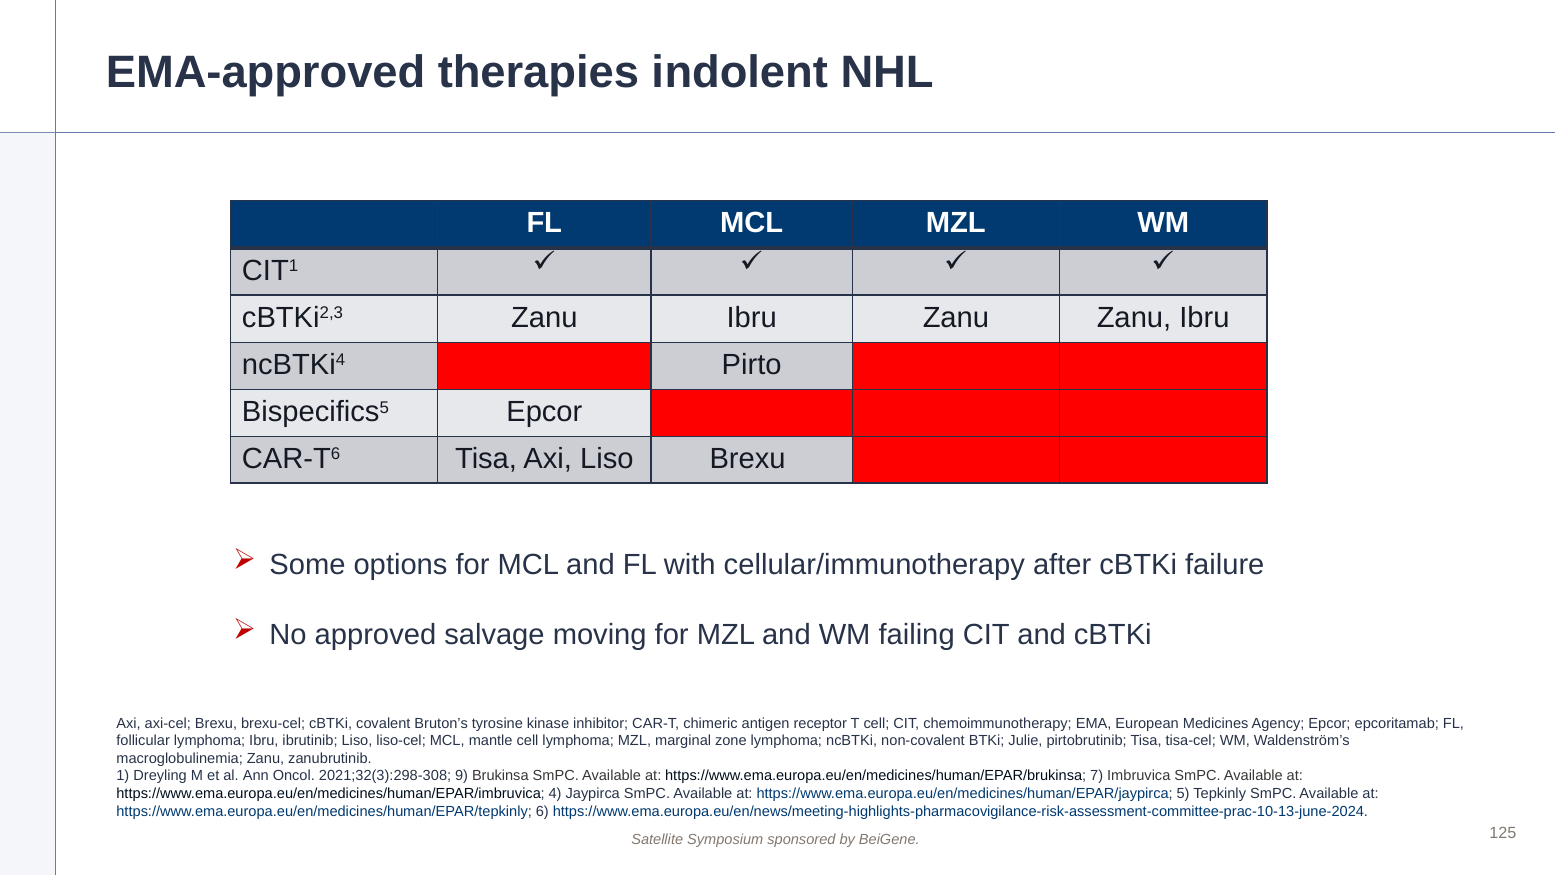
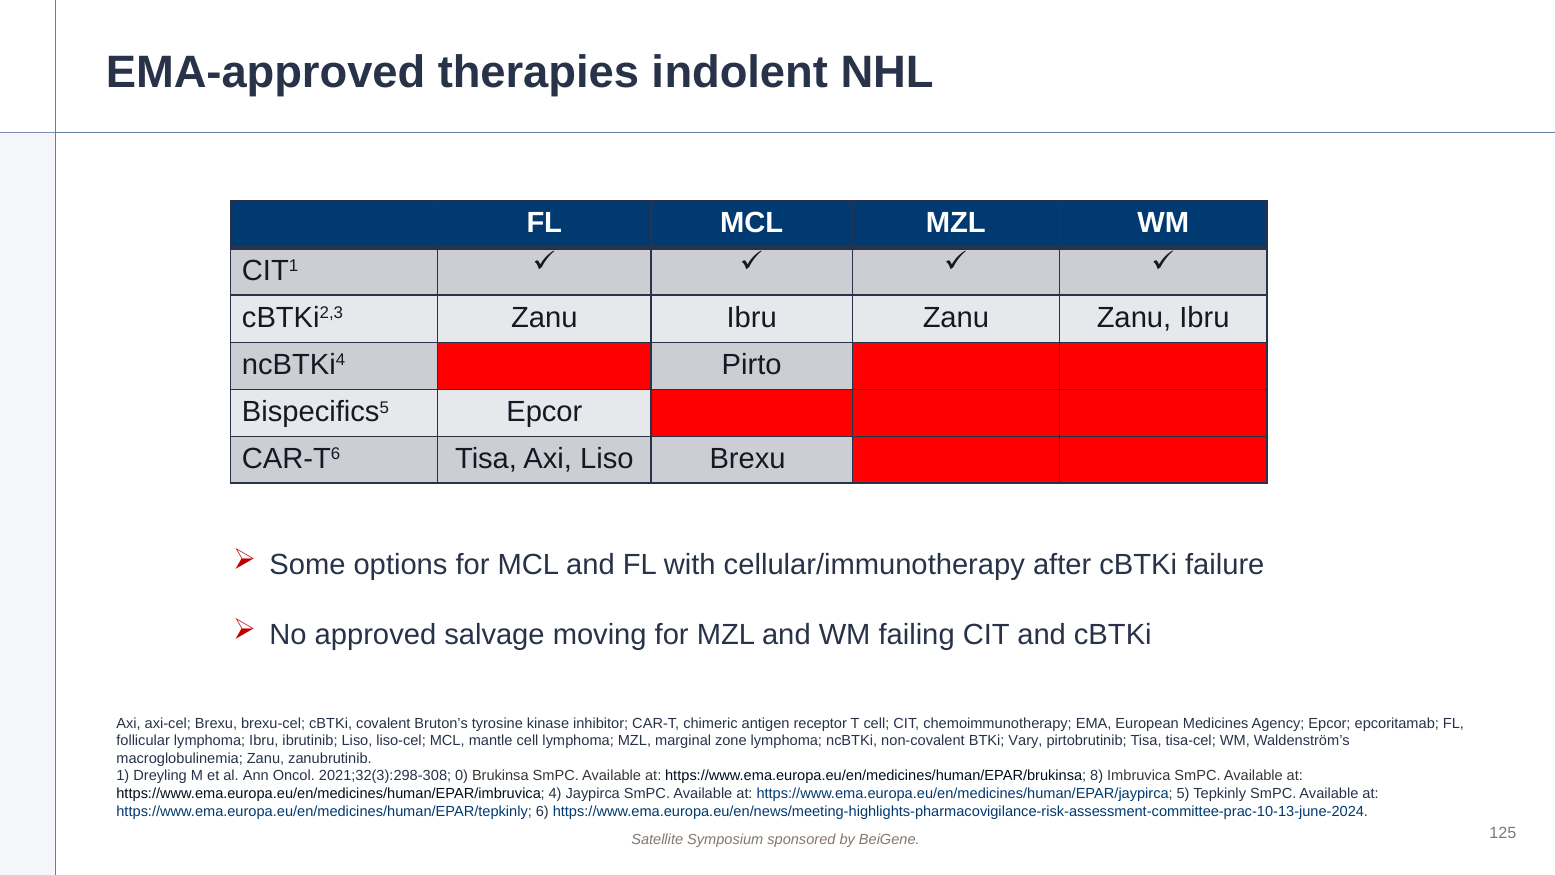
Julie: Julie -> Vary
9: 9 -> 0
7: 7 -> 8
